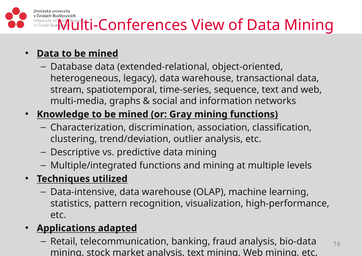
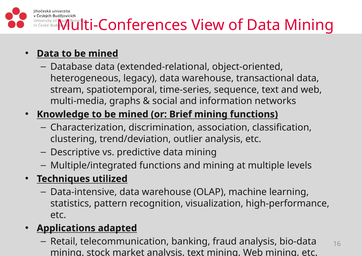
Gray: Gray -> Brief
